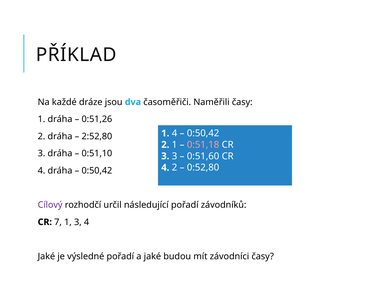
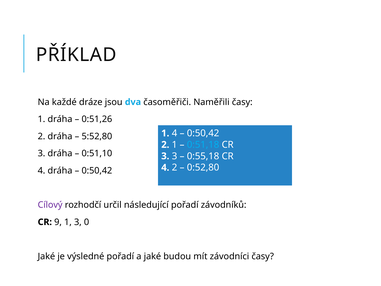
2:52,80: 2:52,80 -> 5:52,80
0:51,18 colour: pink -> light blue
0:51,60: 0:51,60 -> 0:55,18
7: 7 -> 9
3 4: 4 -> 0
